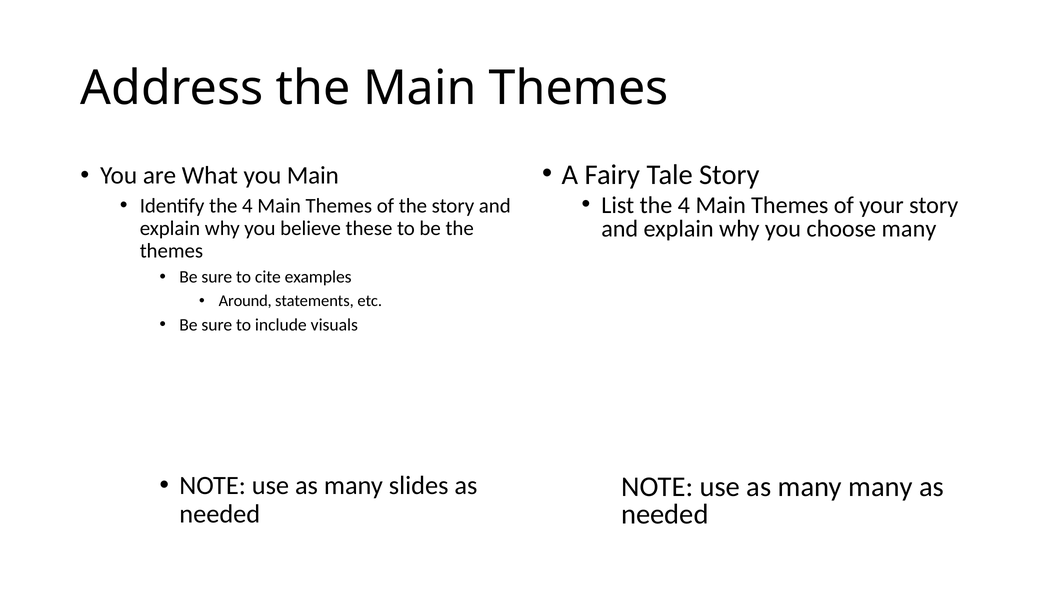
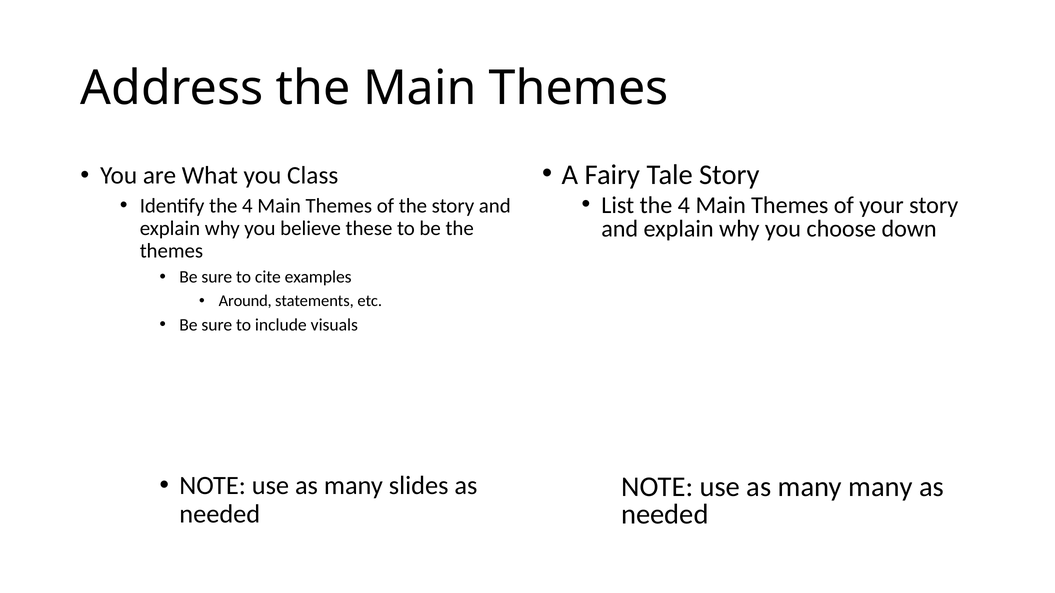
you Main: Main -> Class
choose many: many -> down
